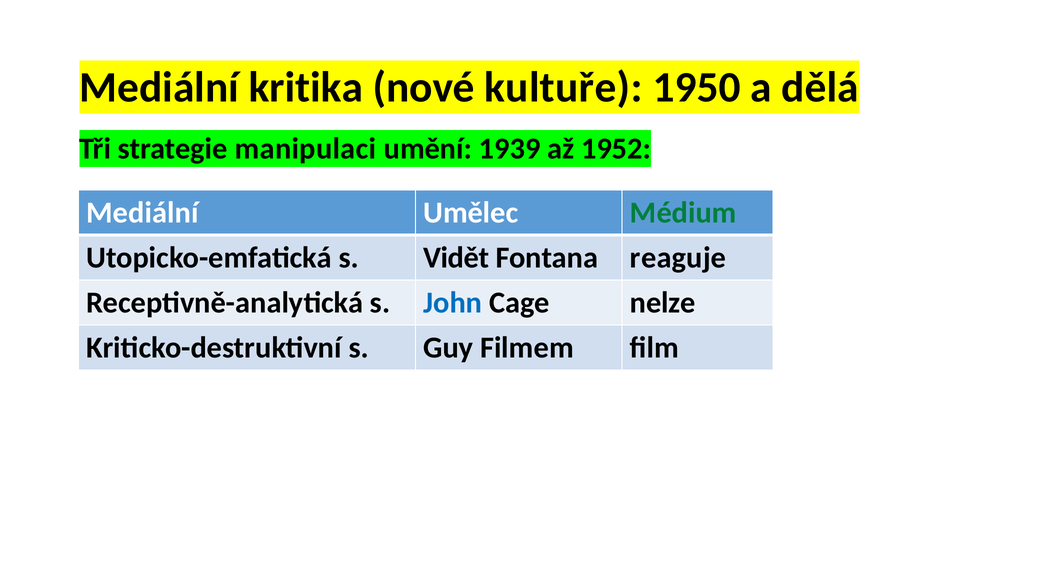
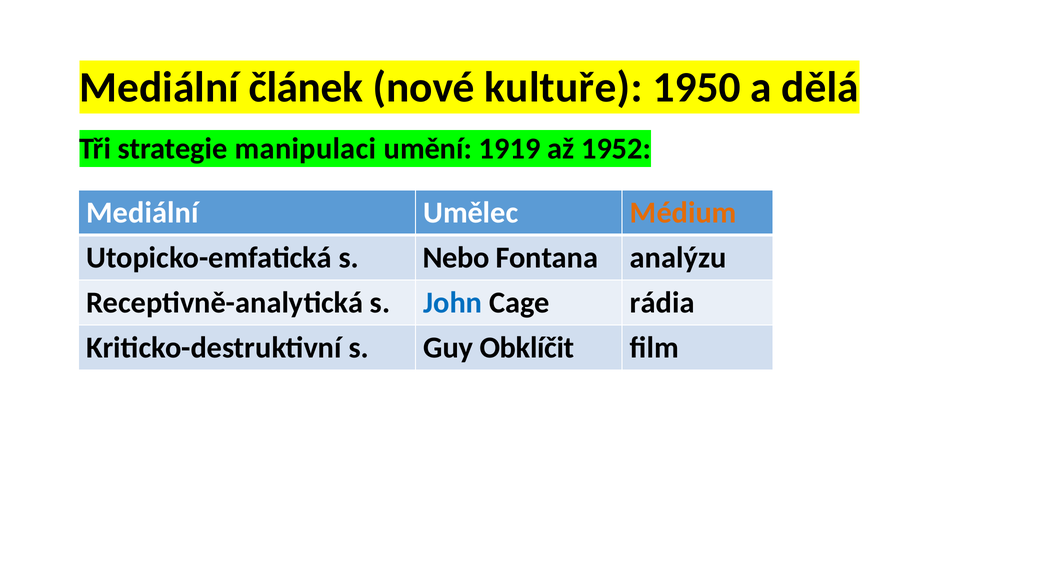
kritika: kritika -> článek
1939: 1939 -> 1919
Médium colour: green -> orange
Vidět: Vidět -> Nebo
reaguje: reaguje -> analýzu
nelze: nelze -> rádia
Filmem: Filmem -> Obklíčit
